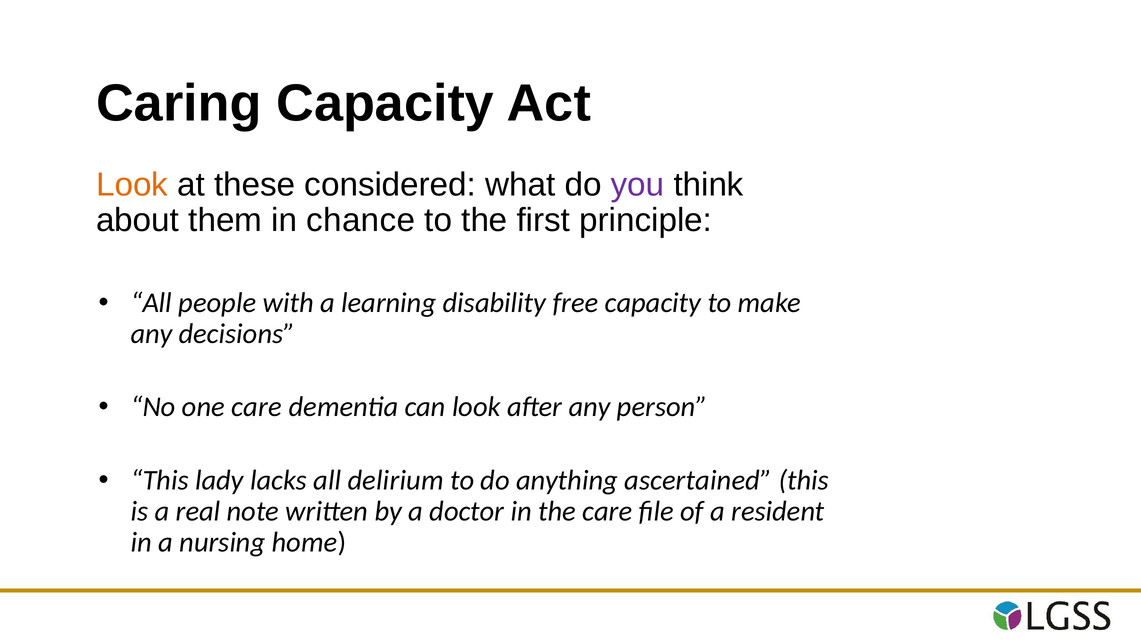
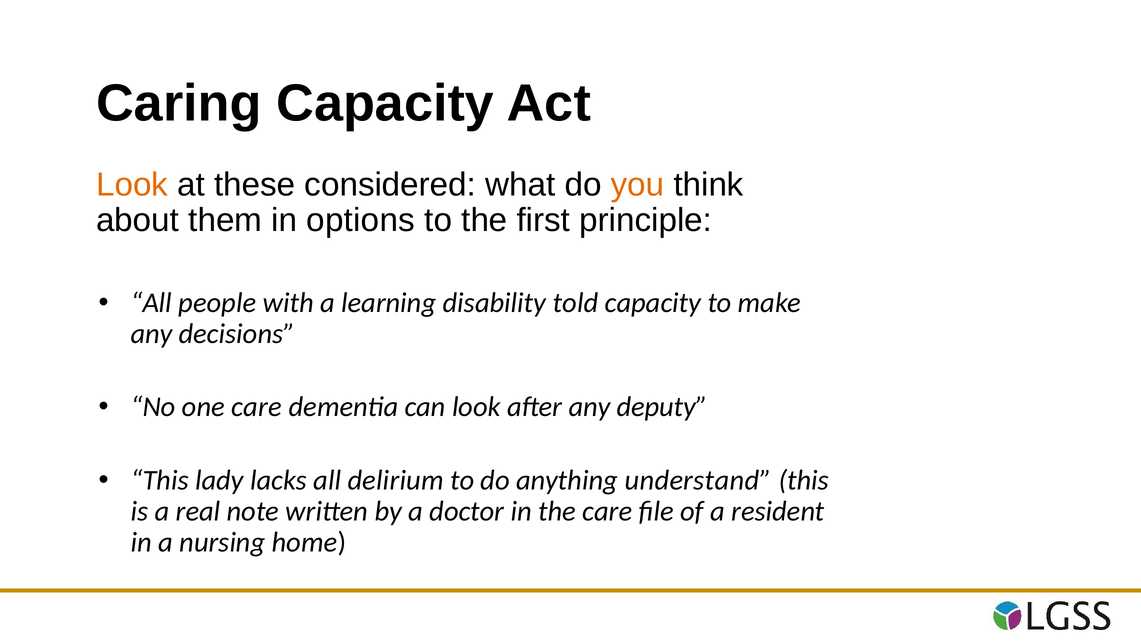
you colour: purple -> orange
chance: chance -> options
free: free -> told
person: person -> deputy
ascertained: ascertained -> understand
